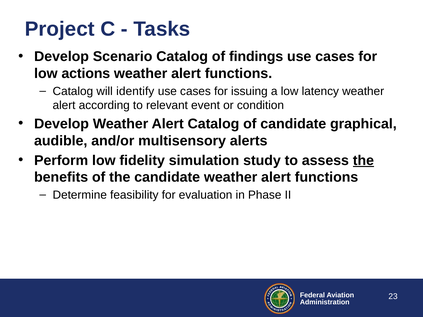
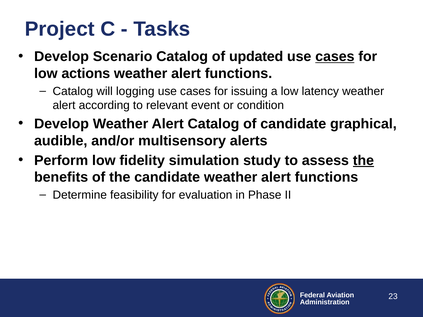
findings: findings -> updated
cases at (335, 57) underline: none -> present
identify: identify -> logging
